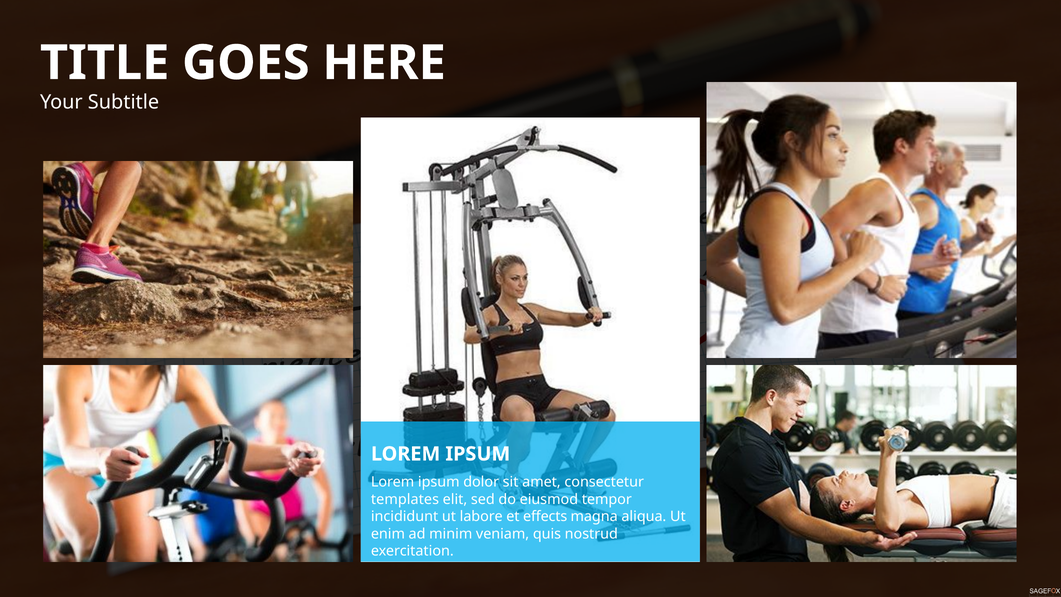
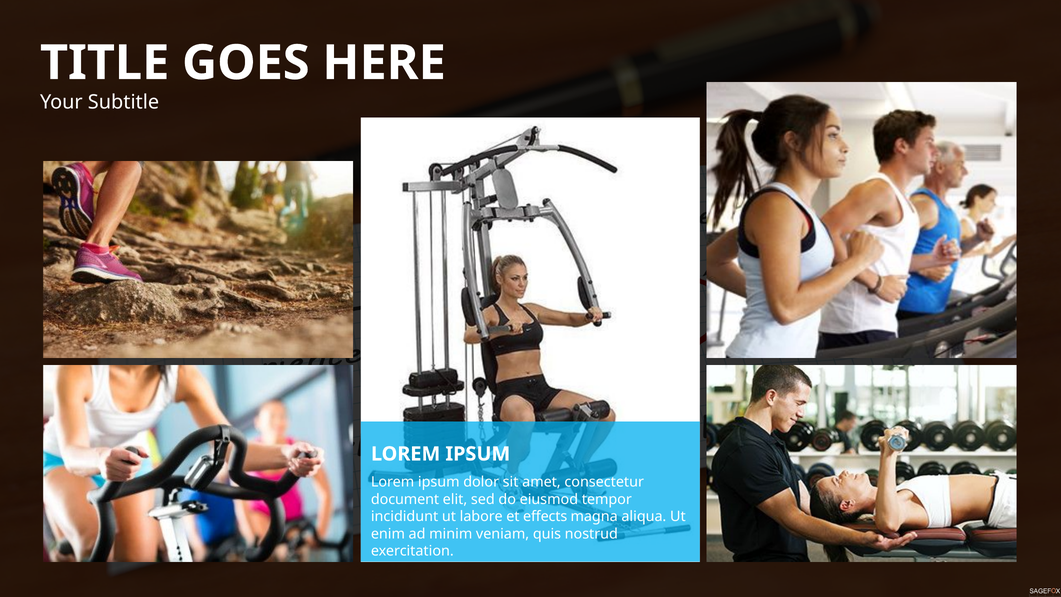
templates: templates -> document
